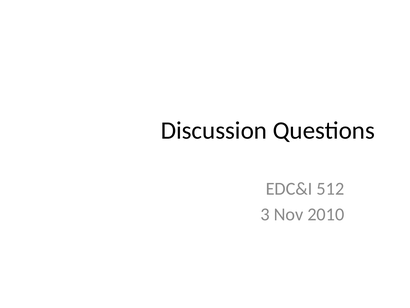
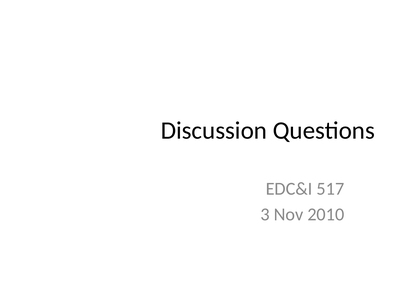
512: 512 -> 517
